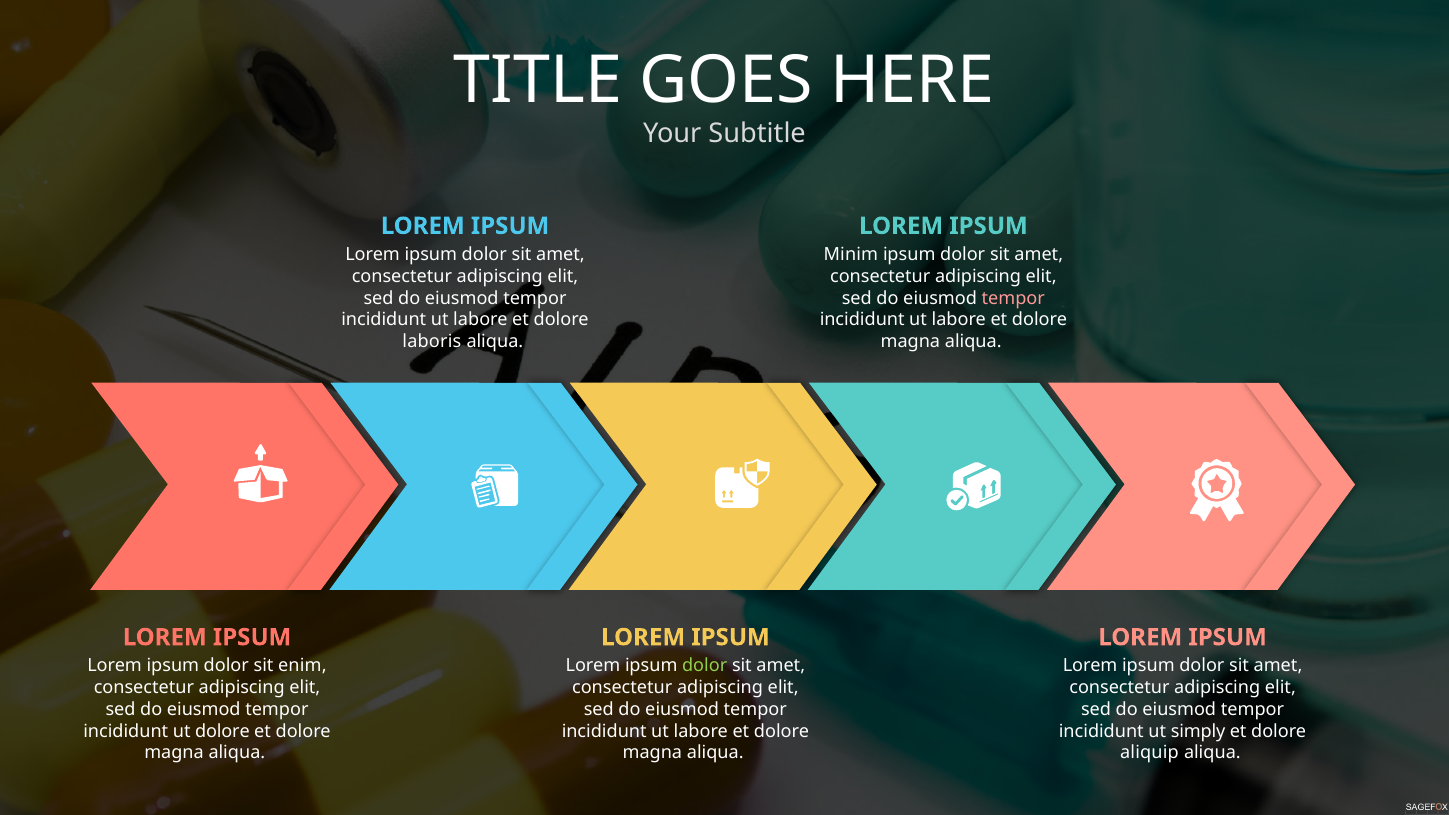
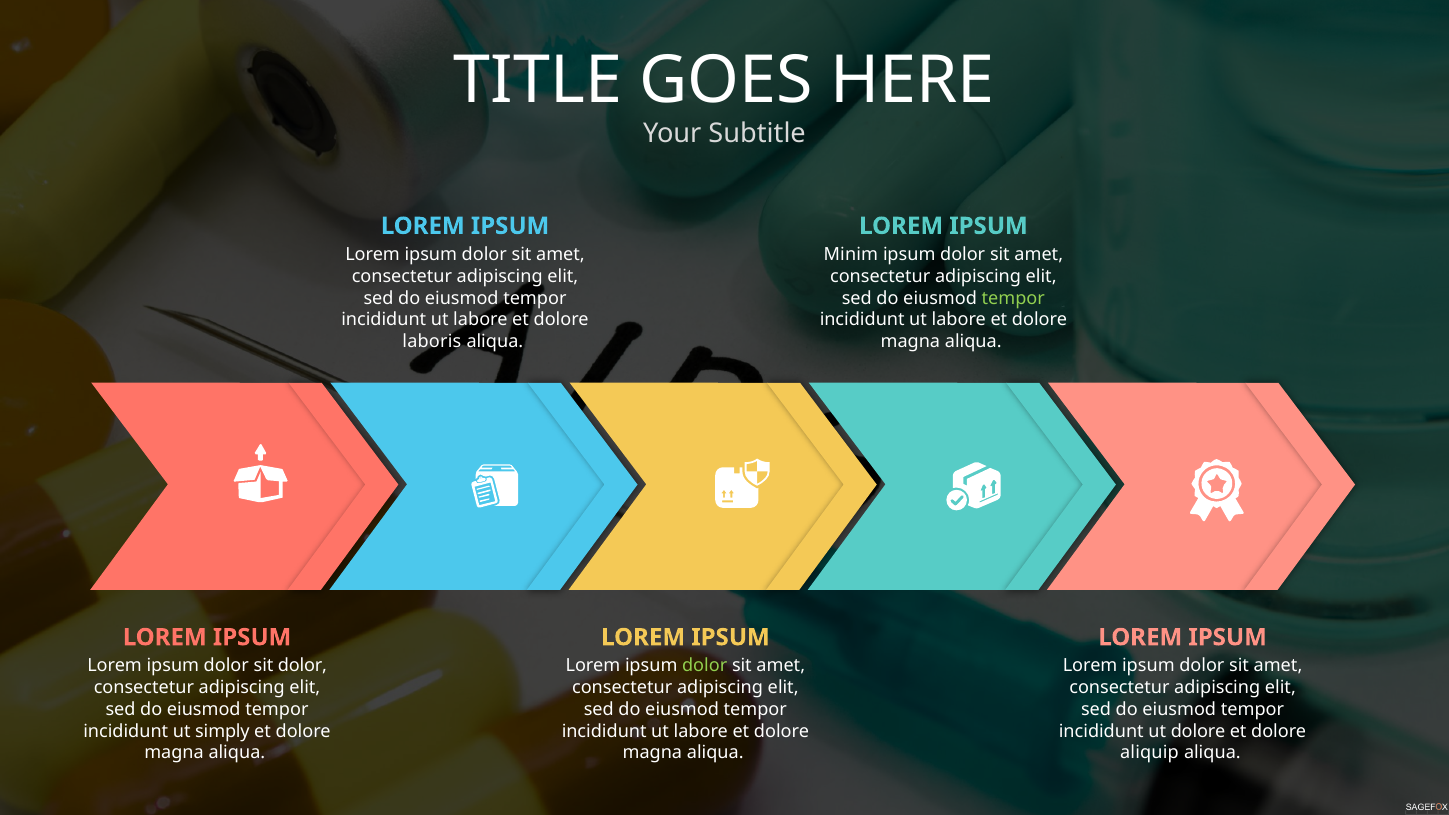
tempor at (1013, 298) colour: pink -> light green
sit enim: enim -> dolor
ut dolore: dolore -> simply
ut simply: simply -> dolore
